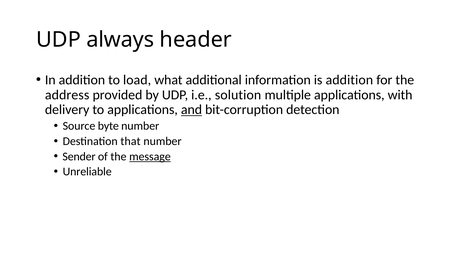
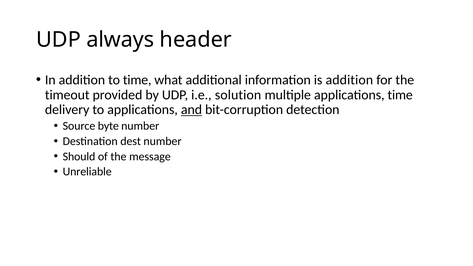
to load: load -> time
address: address -> timeout
applications with: with -> time
that: that -> dest
Sender: Sender -> Should
message underline: present -> none
